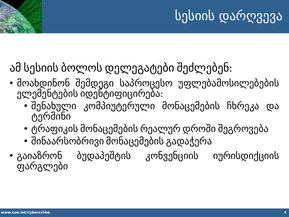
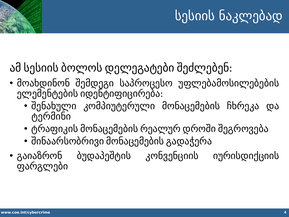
დარღვევა: დარღვევა -> ნაკლებად
